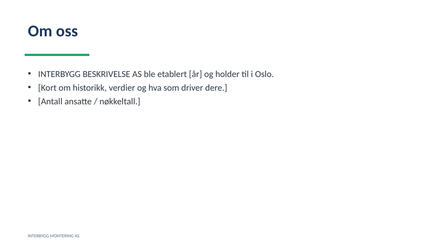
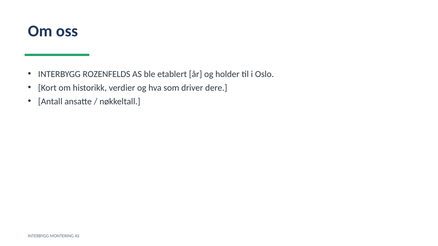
BESKRIVELSE: BESKRIVELSE -> ROZENFELDS
